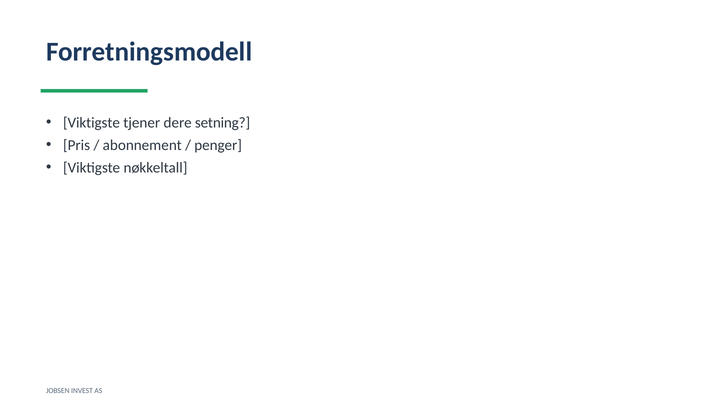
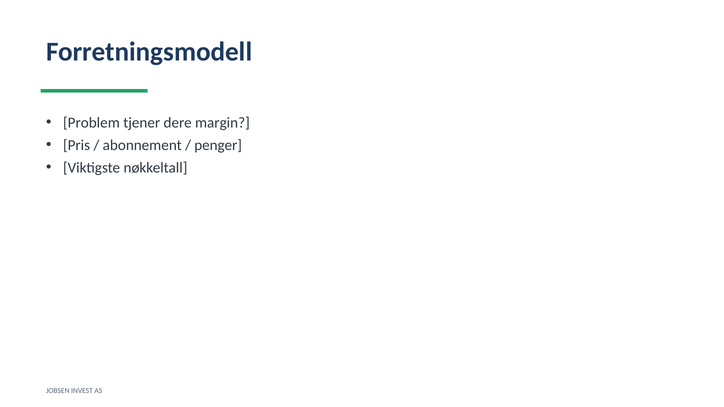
Viktigste at (91, 123): Viktigste -> Problem
setning: setning -> margin
